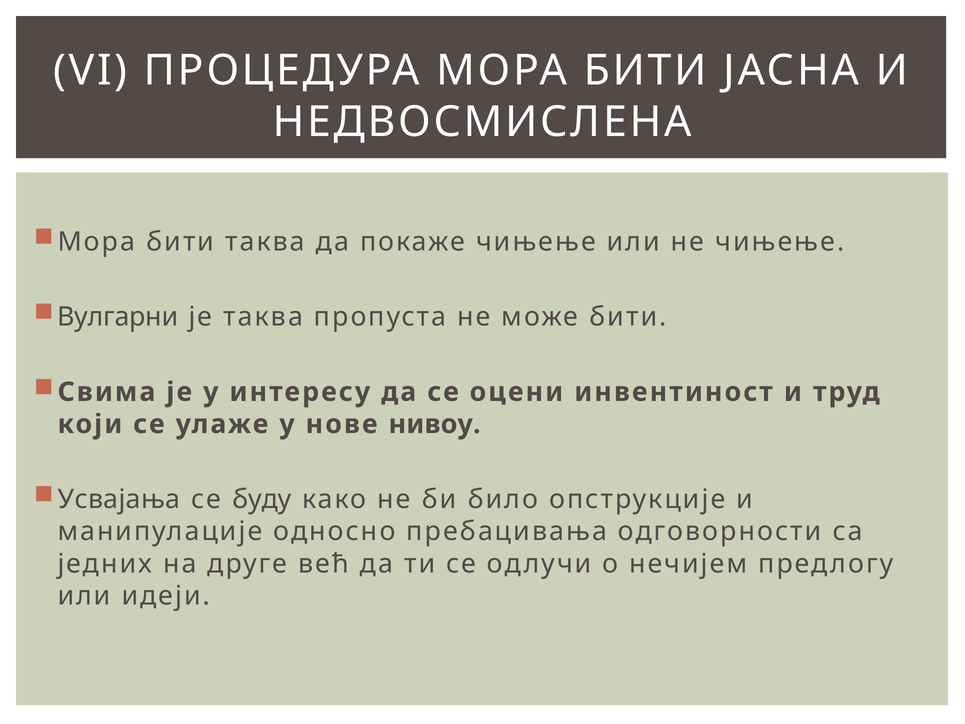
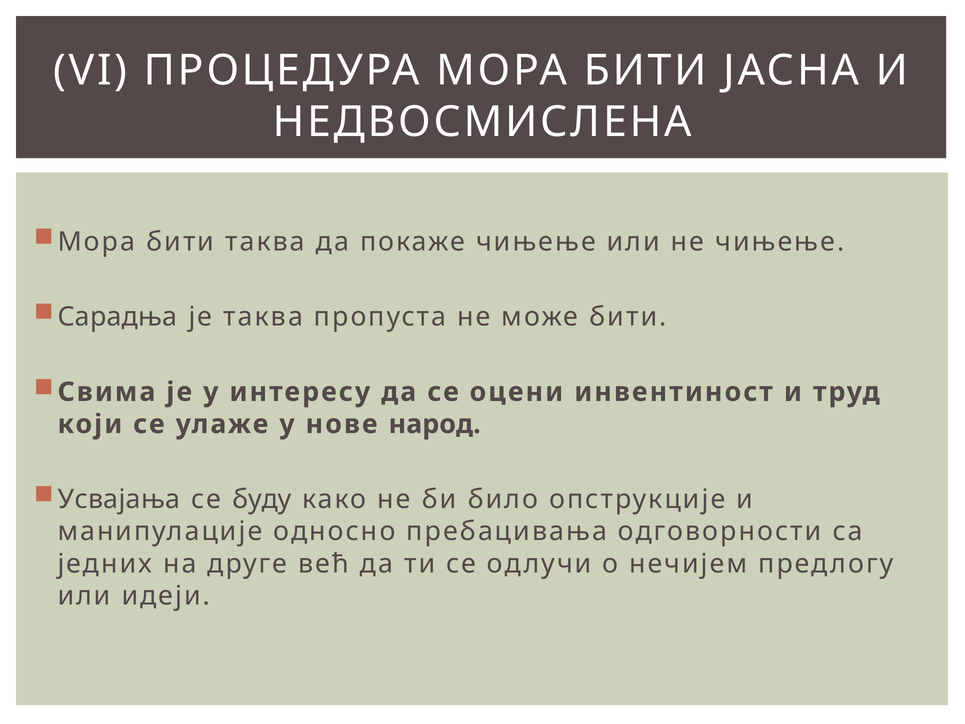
Вулгарни: Вулгарни -> Сарадња
нивоу: нивоу -> народ
